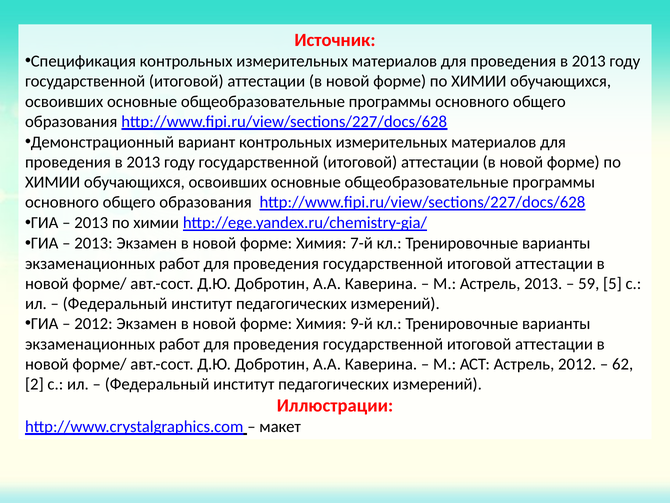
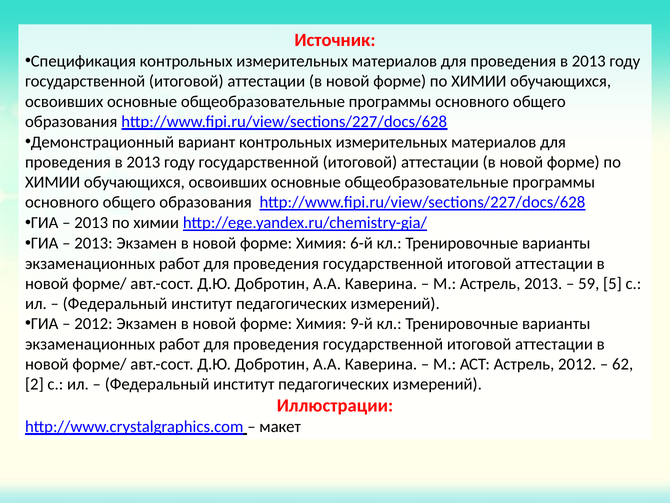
7-й: 7-й -> 6-й
